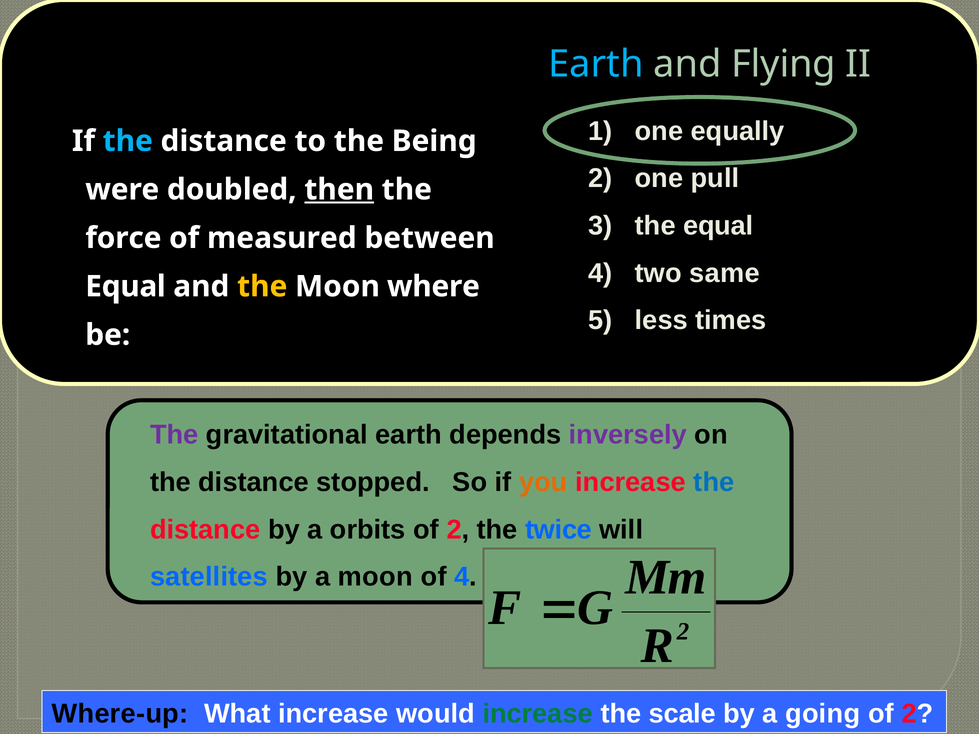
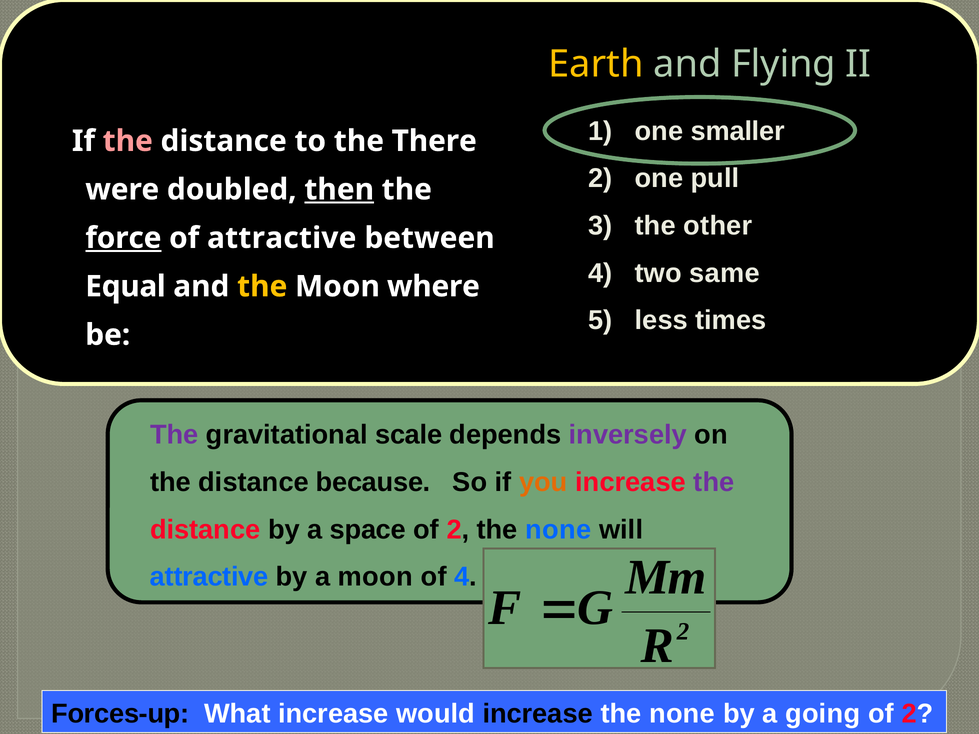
Earth at (596, 64) colour: light blue -> yellow
equally: equally -> smaller
the at (128, 141) colour: light blue -> pink
Being: Being -> There
the equal: equal -> other
force underline: none -> present
of measured: measured -> attractive
gravitational earth: earth -> scale
stopped: stopped -> because
the at (714, 482) colour: blue -> purple
orbits: orbits -> space
2 the twice: twice -> none
satellites at (209, 577): satellites -> attractive
Where-up: Where-up -> Forces-up
increase at (538, 714) colour: green -> black
scale at (682, 714): scale -> none
